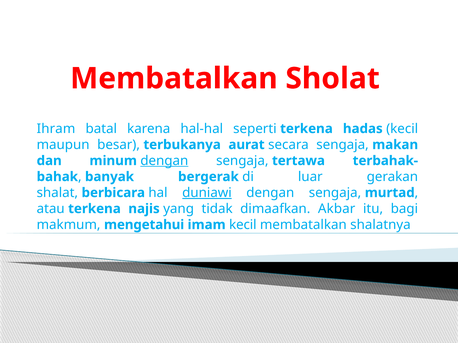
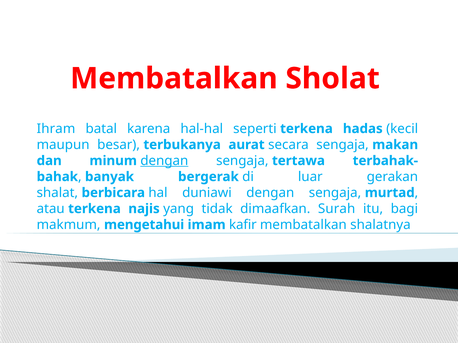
duniawi underline: present -> none
Akbar: Akbar -> Surah
imam kecil: kecil -> kafir
